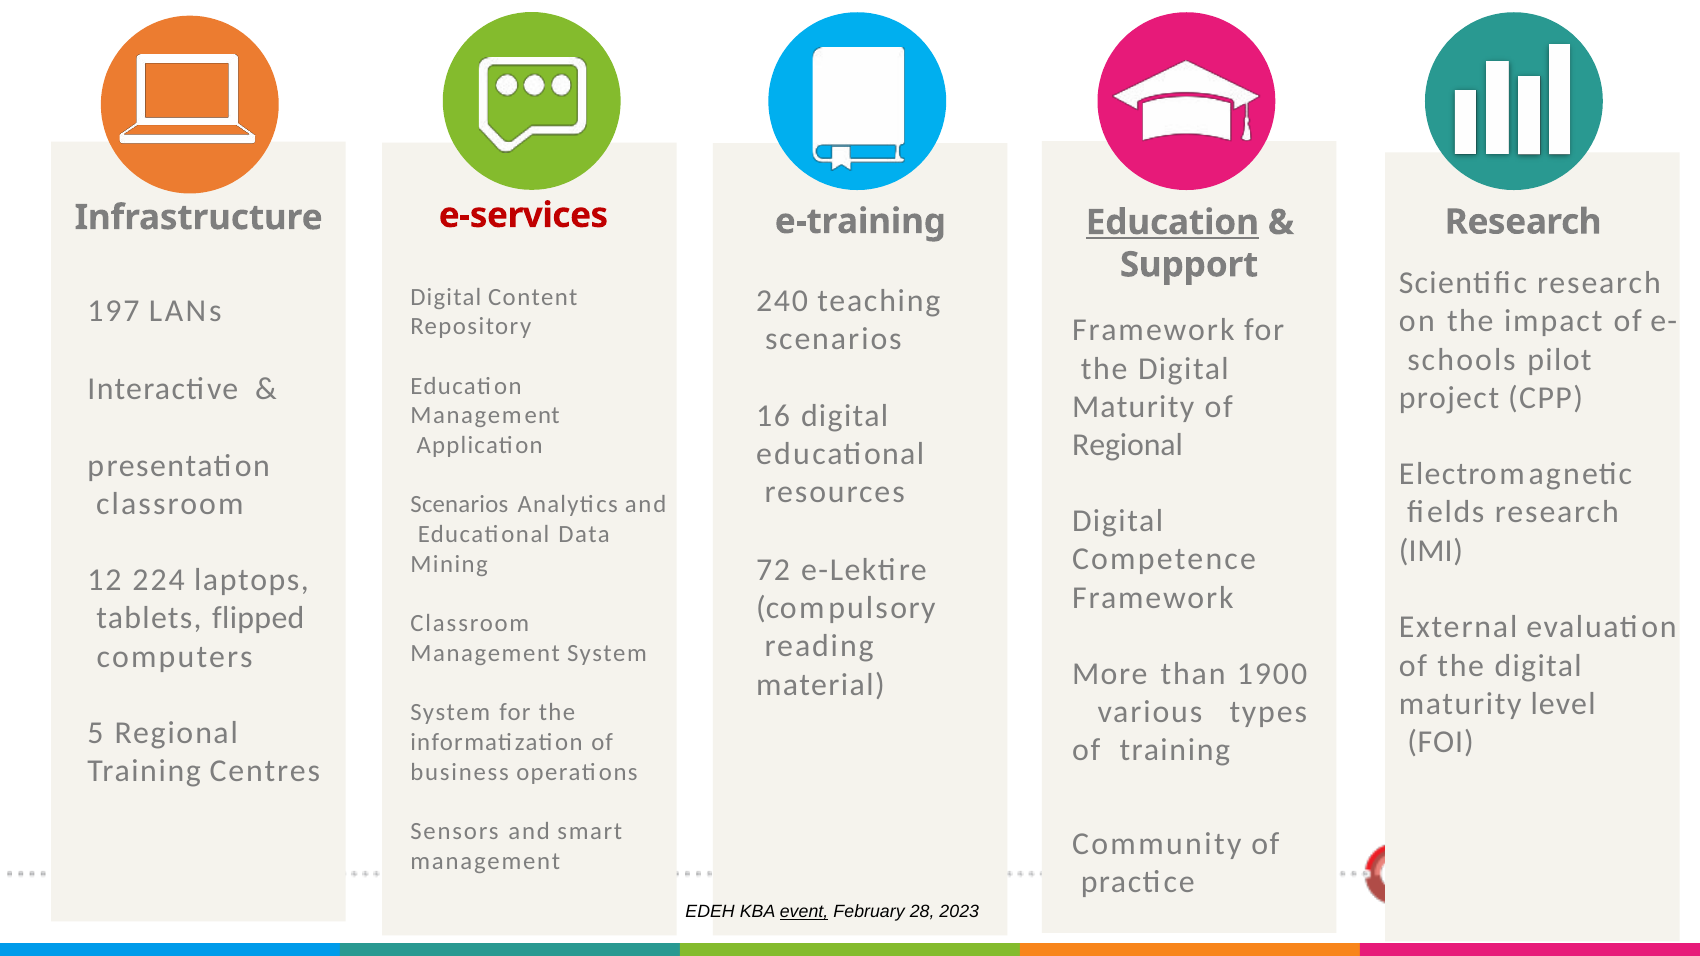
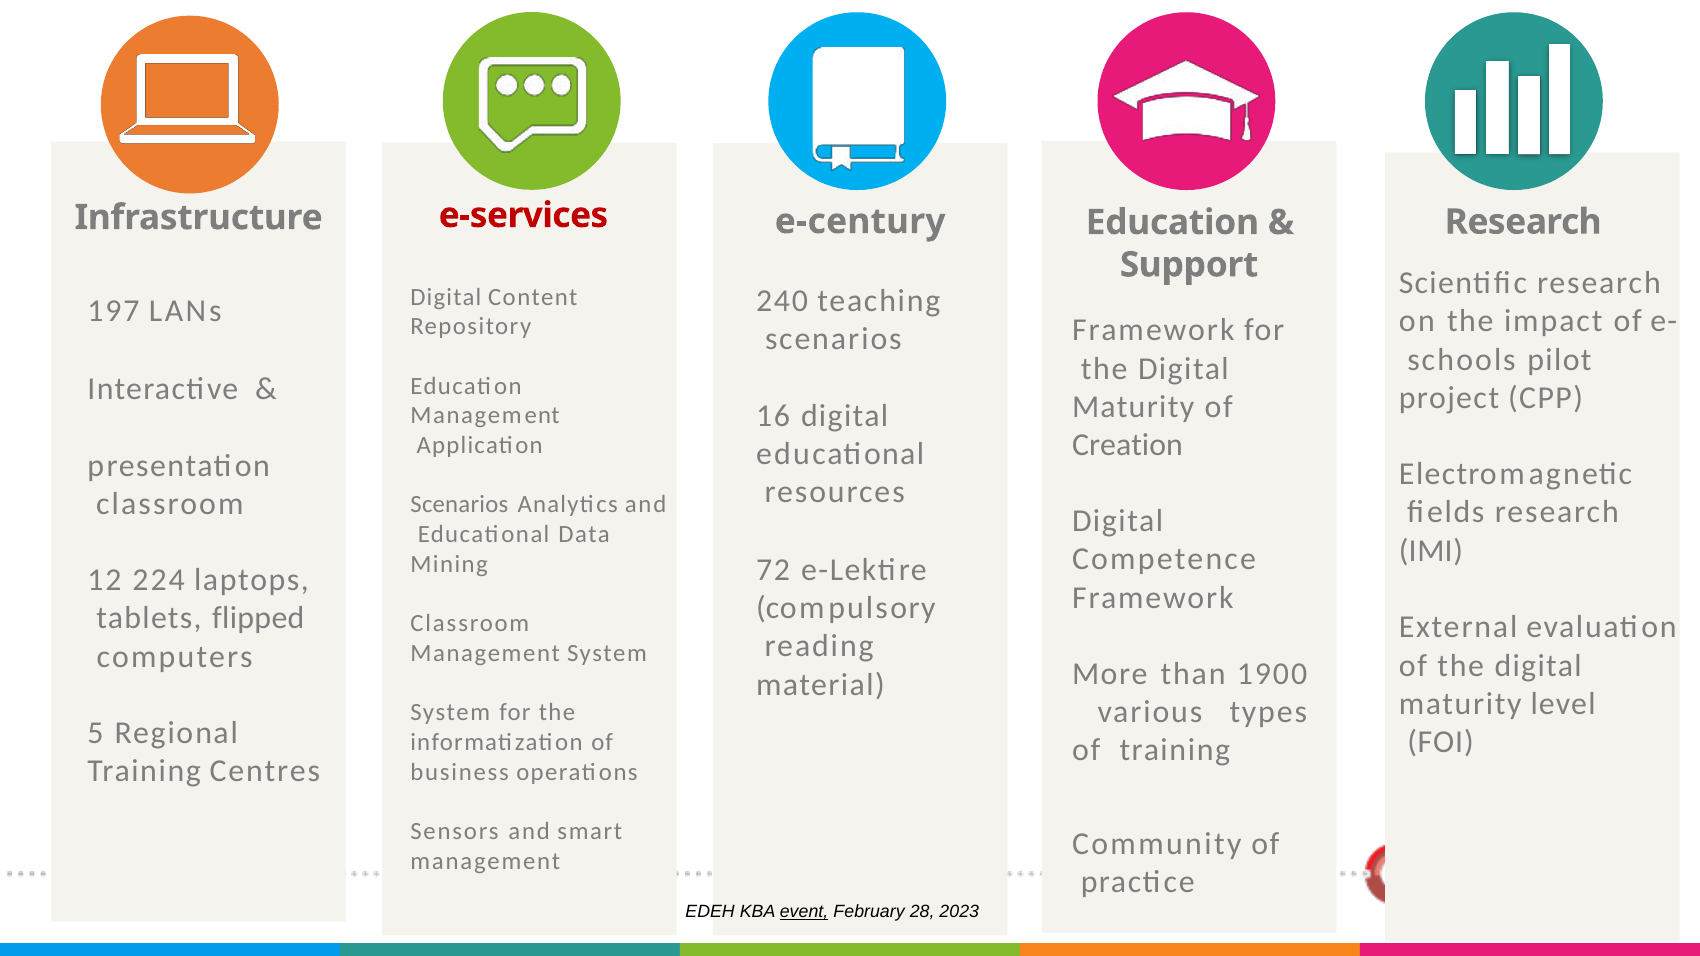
e-training: e-training -> e-century
Education at (1172, 223) underline: present -> none
Regional at (1128, 445): Regional -> Creation
